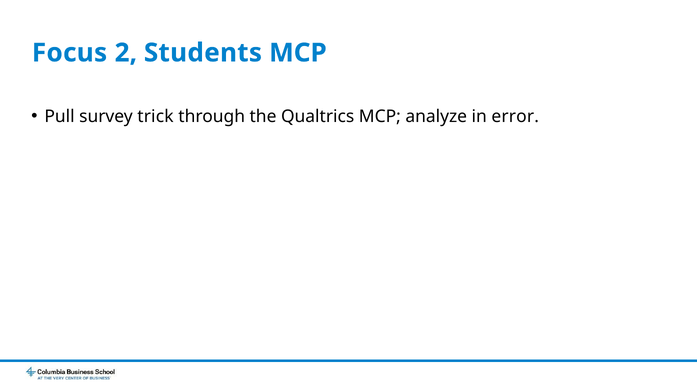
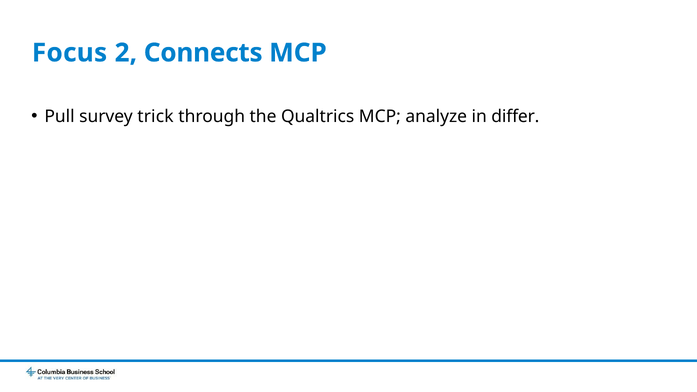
Students: Students -> Connects
error: error -> differ
